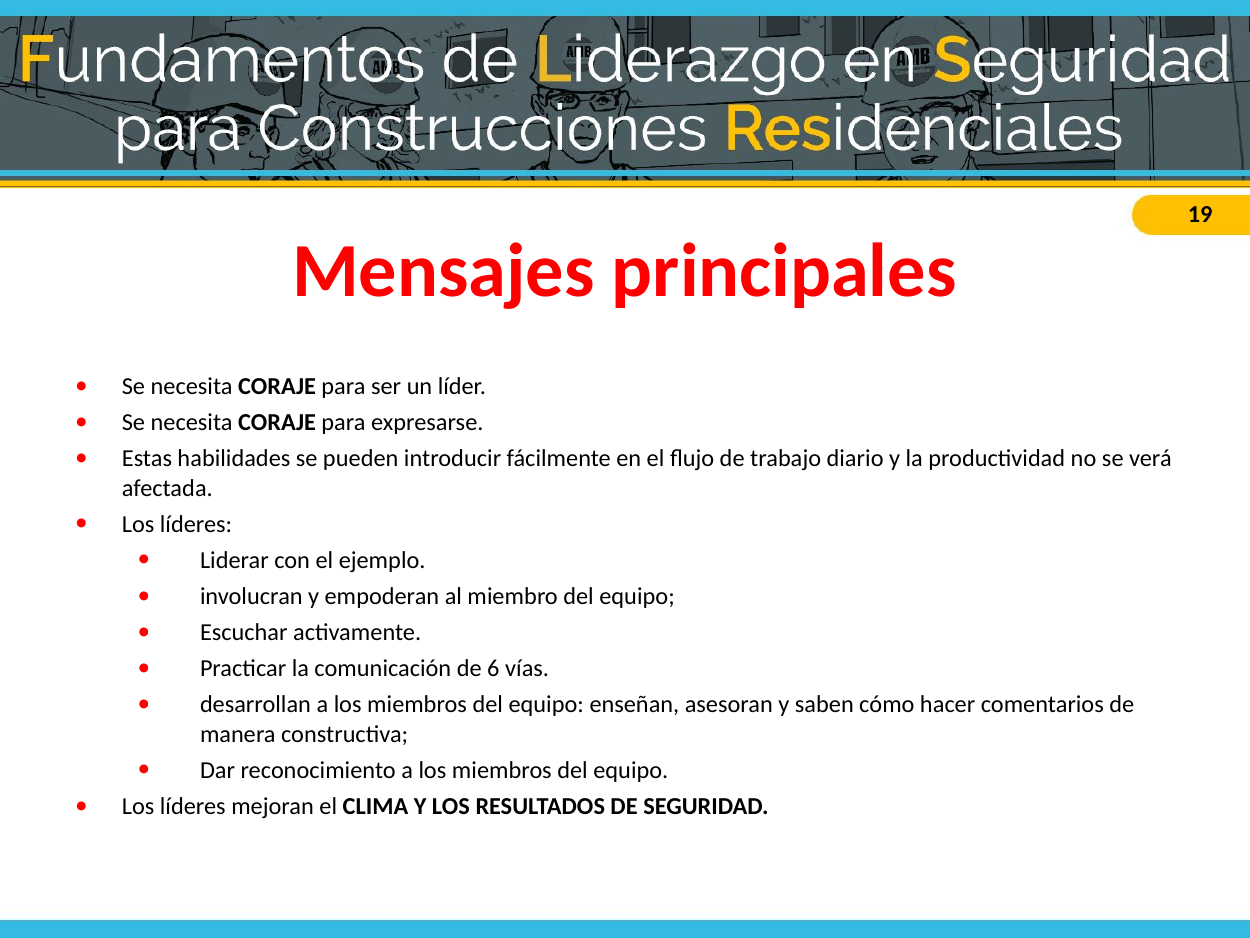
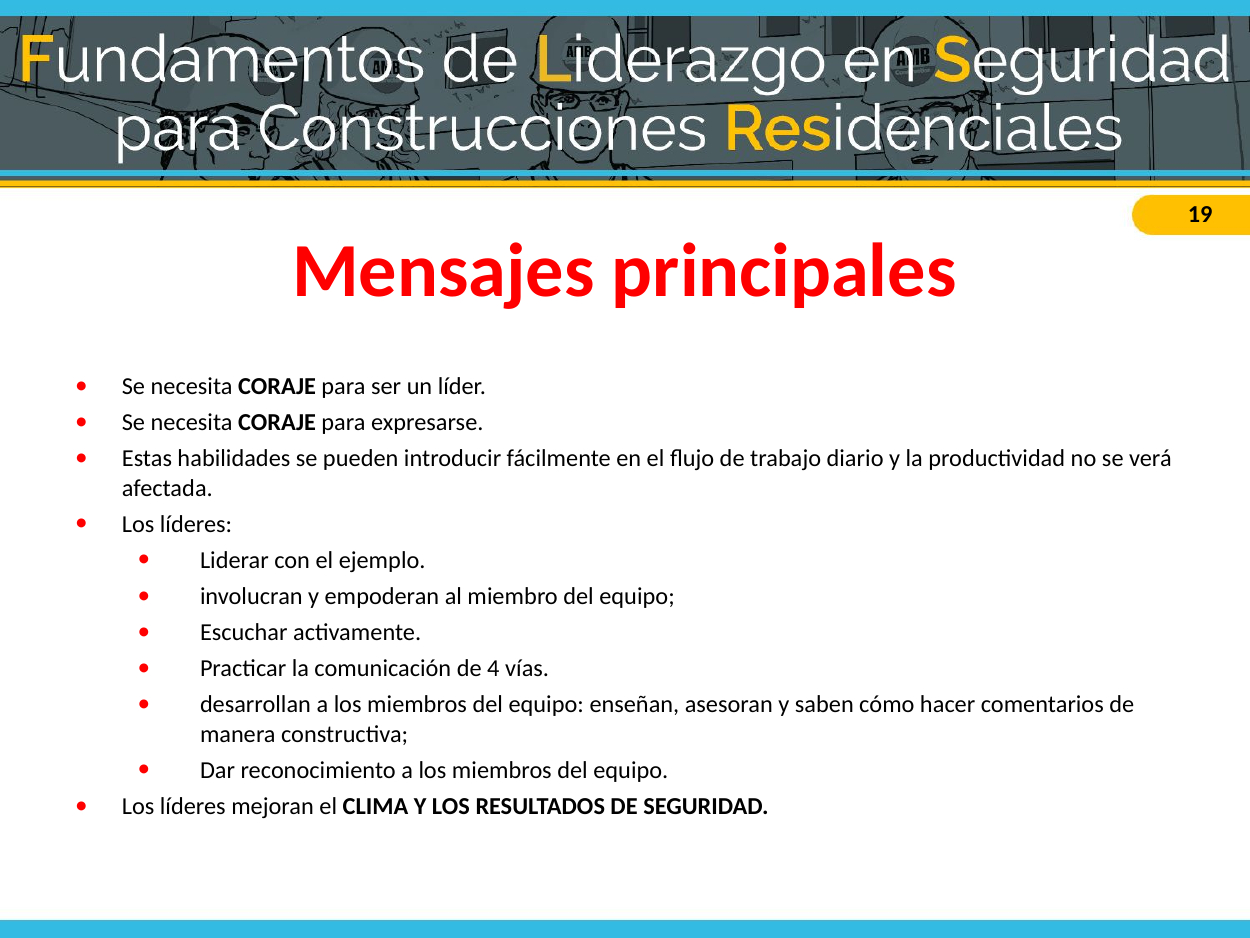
6: 6 -> 4
